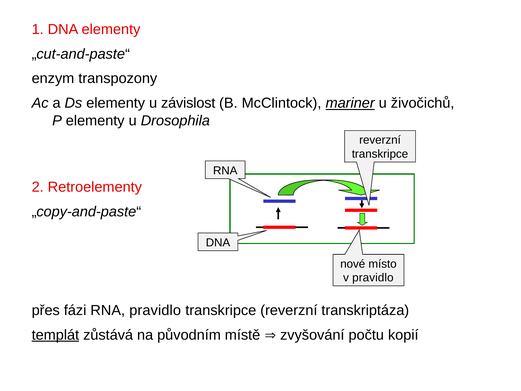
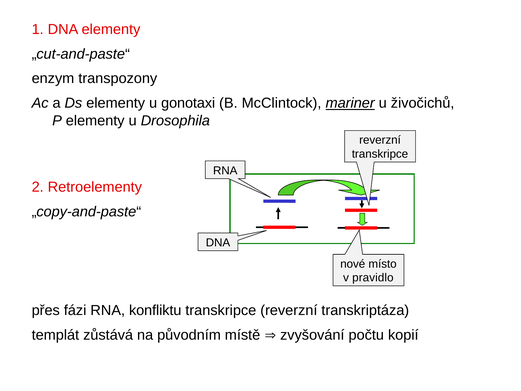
závislost: závislost -> gonotaxi
RNA pravidlo: pravidlo -> konfliktu
templát underline: present -> none
